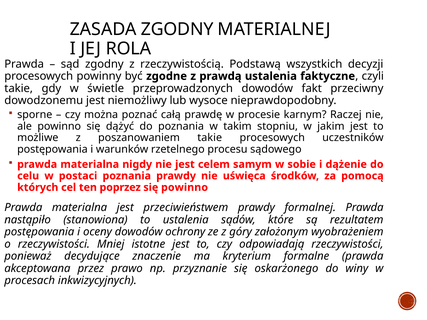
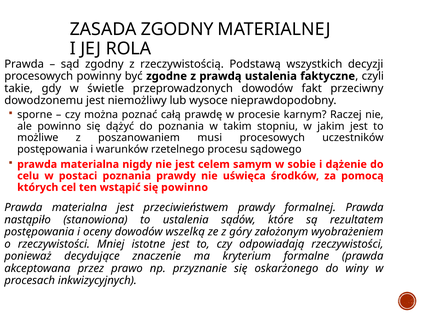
poszanowaniem takie: takie -> musi
poprzez: poprzez -> wstąpić
ochrony: ochrony -> wszelką
